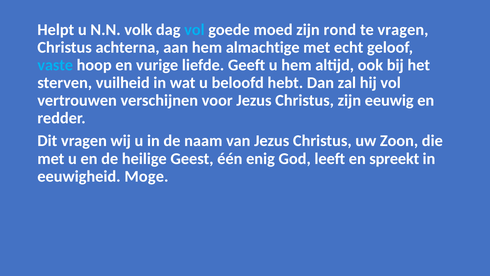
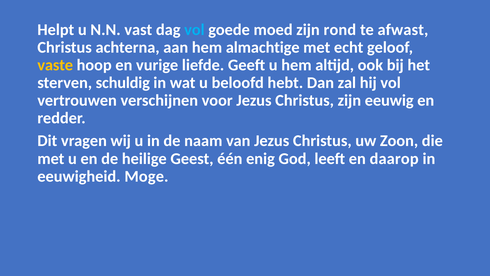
volk: volk -> vast
te vragen: vragen -> afwast
vaste colour: light blue -> yellow
vuilheid: vuilheid -> schuldig
spreekt: spreekt -> daarop
